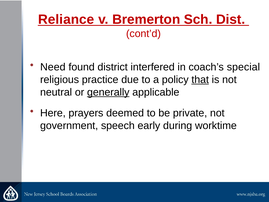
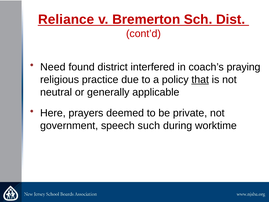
special: special -> praying
generally underline: present -> none
early: early -> such
